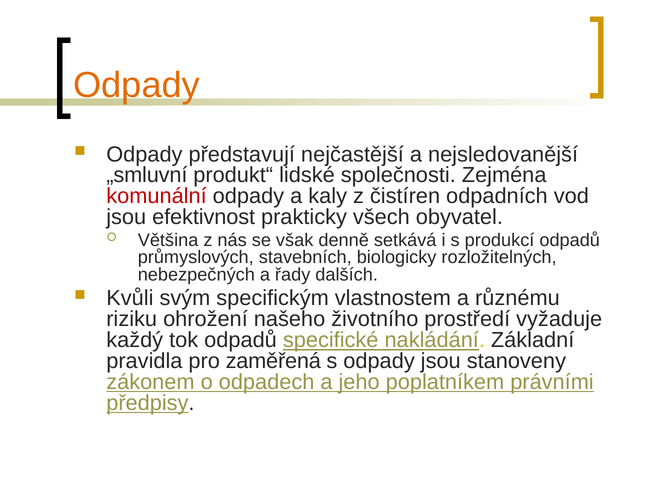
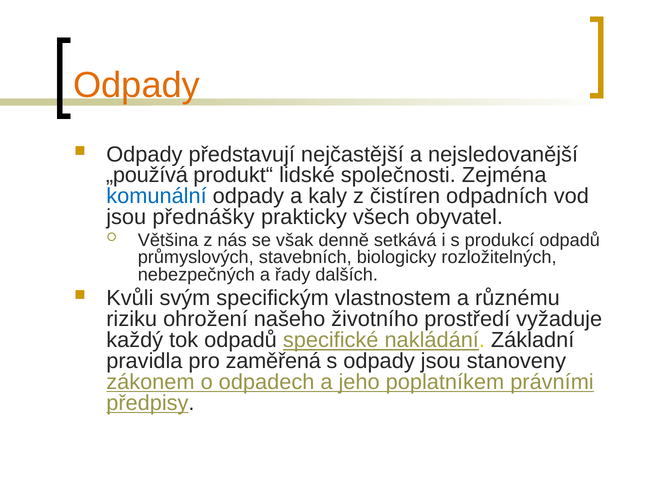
„smluvní: „smluvní -> „používá
komunální colour: red -> blue
efektivnost: efektivnost -> přednášky
